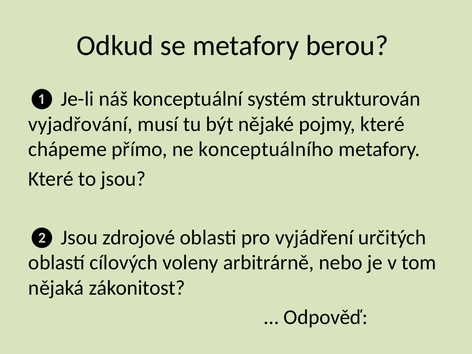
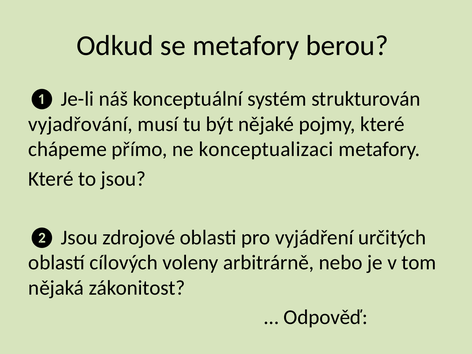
konceptuálního: konceptuálního -> konceptualizaci
